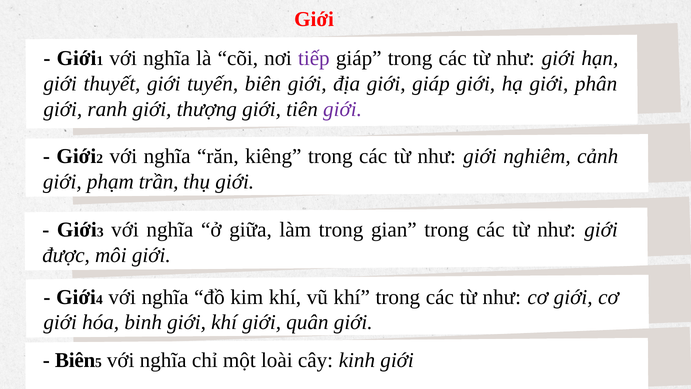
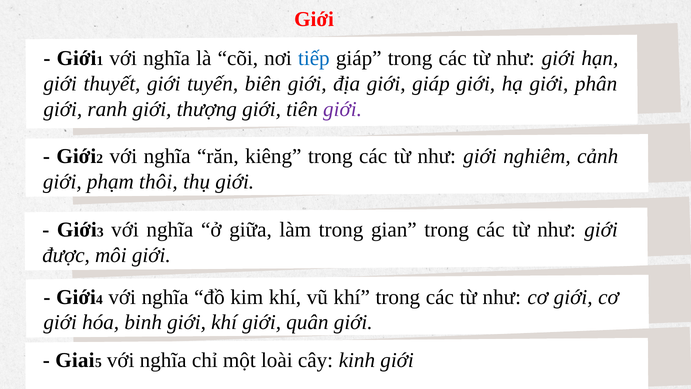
tiếp colour: purple -> blue
trần: trần -> thôi
Biên at (75, 360): Biên -> Giai
